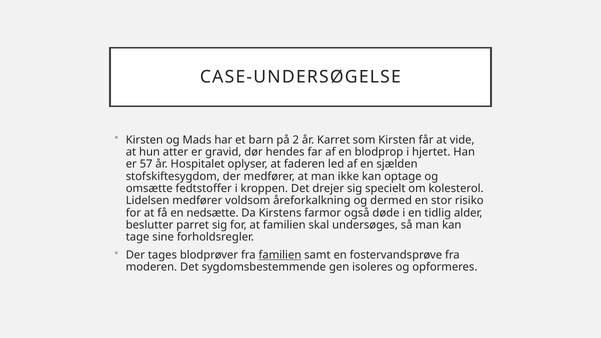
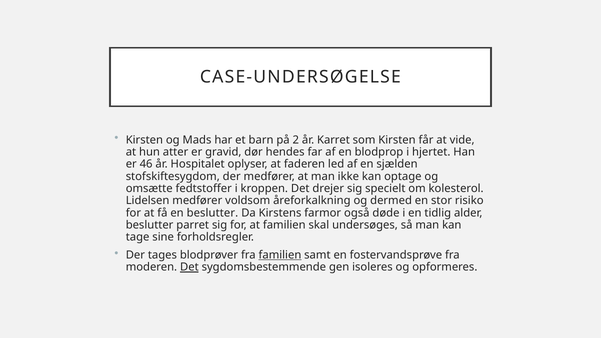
57: 57 -> 46
en nedsætte: nedsætte -> beslutter
Det at (189, 267) underline: none -> present
